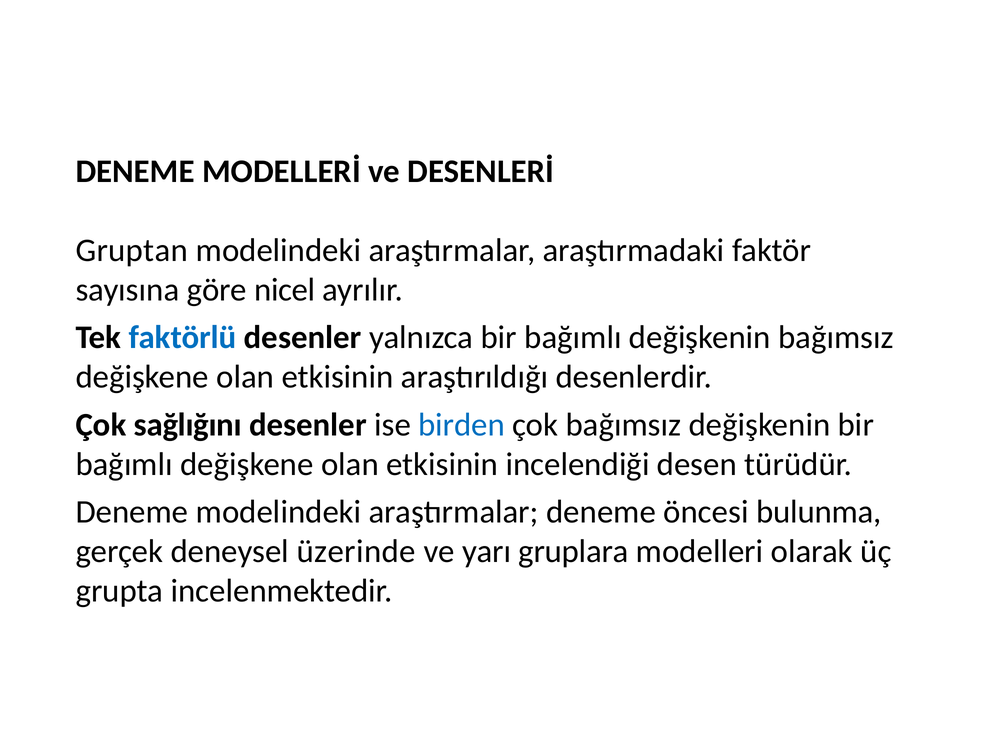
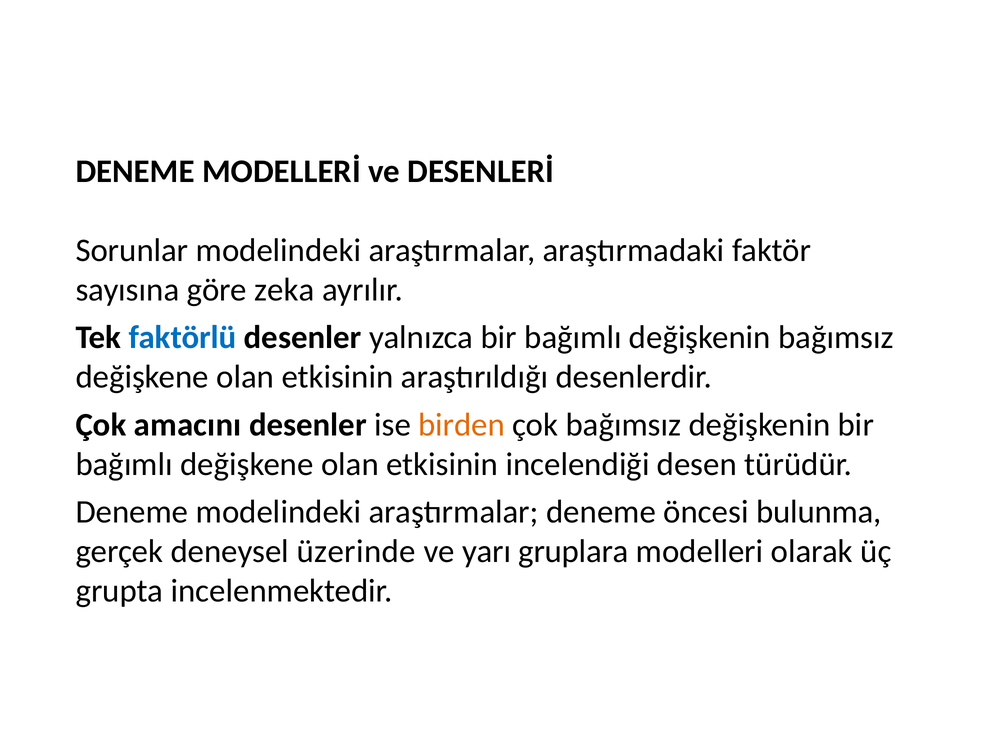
Gruptan: Gruptan -> Sorunlar
nicel: nicel -> zeka
sağlığını: sağlığını -> amacını
birden colour: blue -> orange
